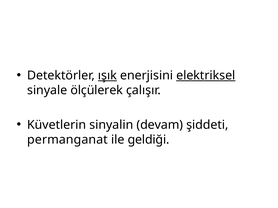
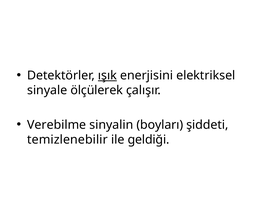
elektriksel underline: present -> none
Küvetlerin: Küvetlerin -> Verebilme
devam: devam -> boyları
permanganat: permanganat -> temizlenebilir
